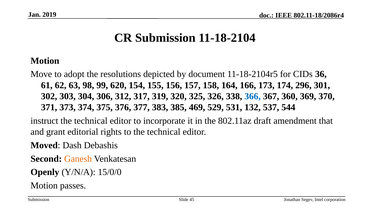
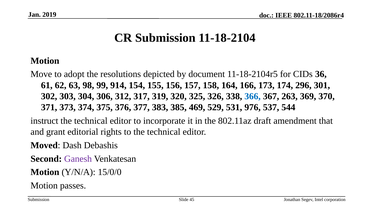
620: 620 -> 914
360: 360 -> 263
132: 132 -> 976
Ganesh colour: orange -> purple
Openly at (45, 172): Openly -> Motion
